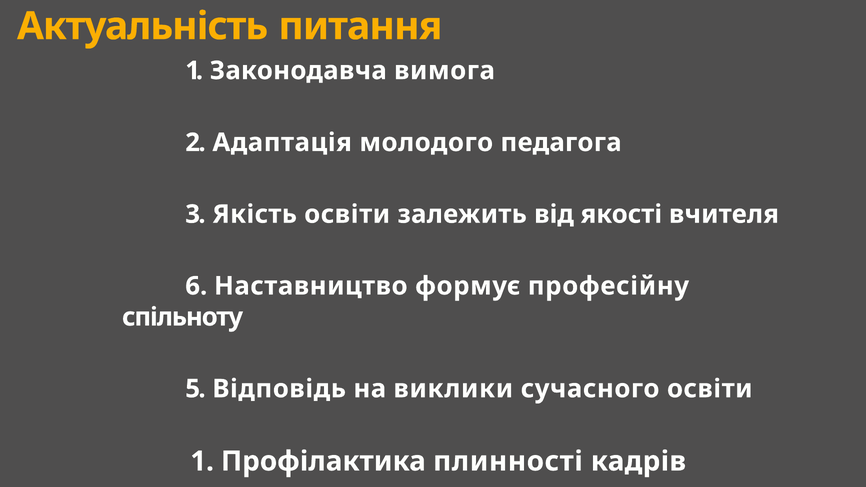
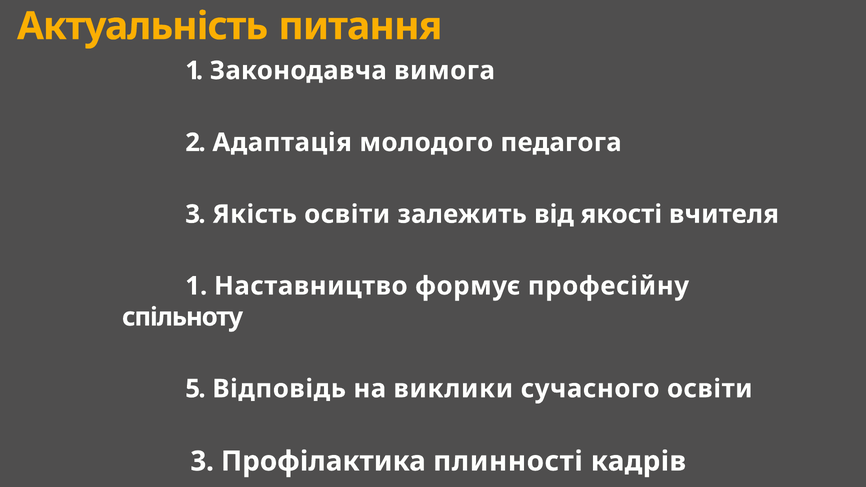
6 at (196, 286): 6 -> 1
1 at (202, 461): 1 -> 3
